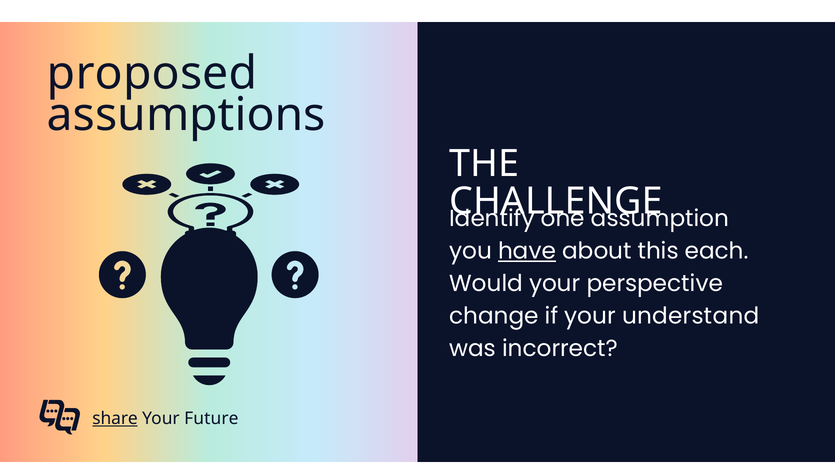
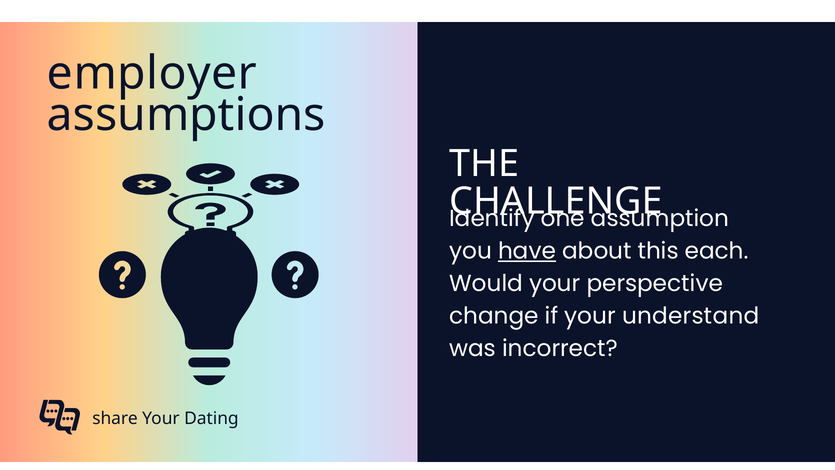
proposed: proposed -> employer
share underline: present -> none
Future: Future -> Dating
